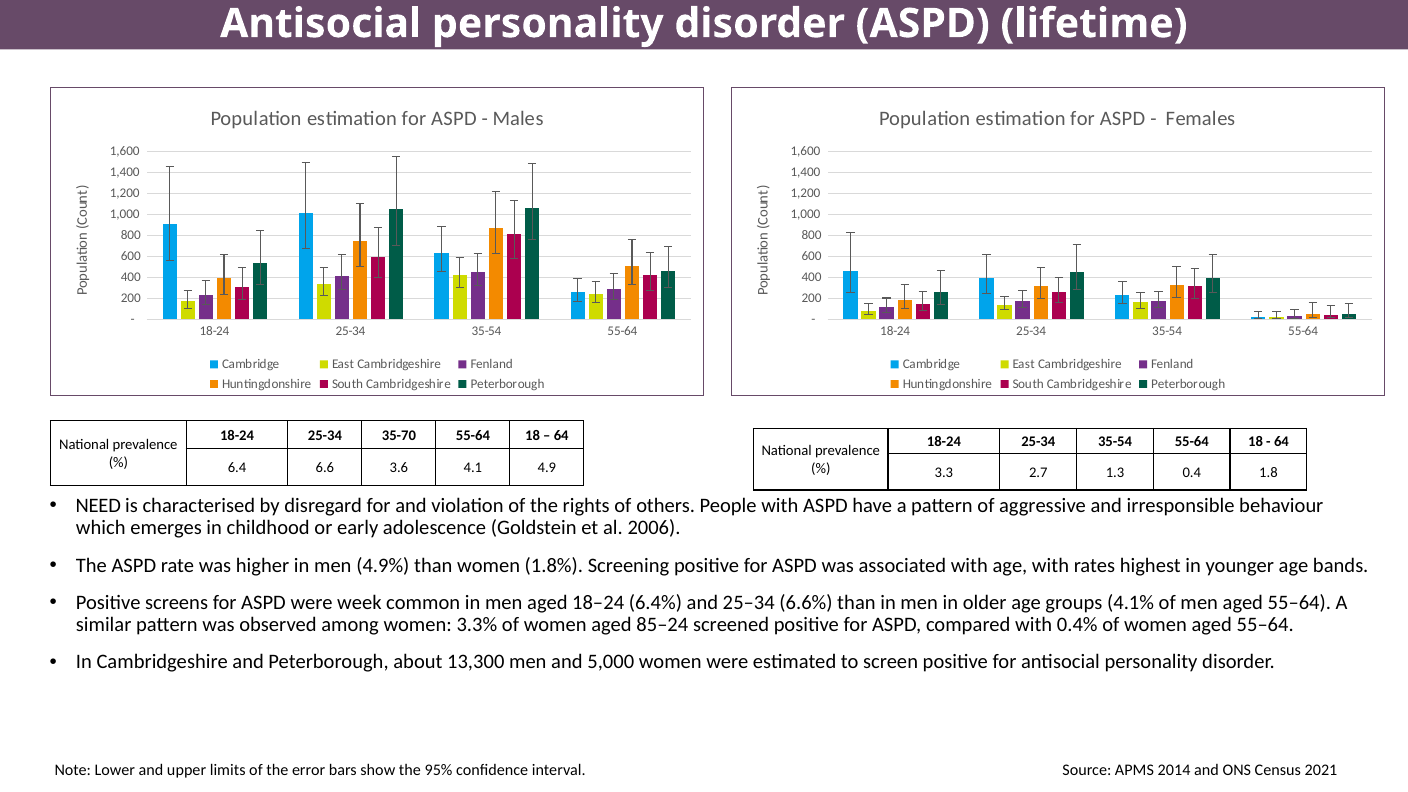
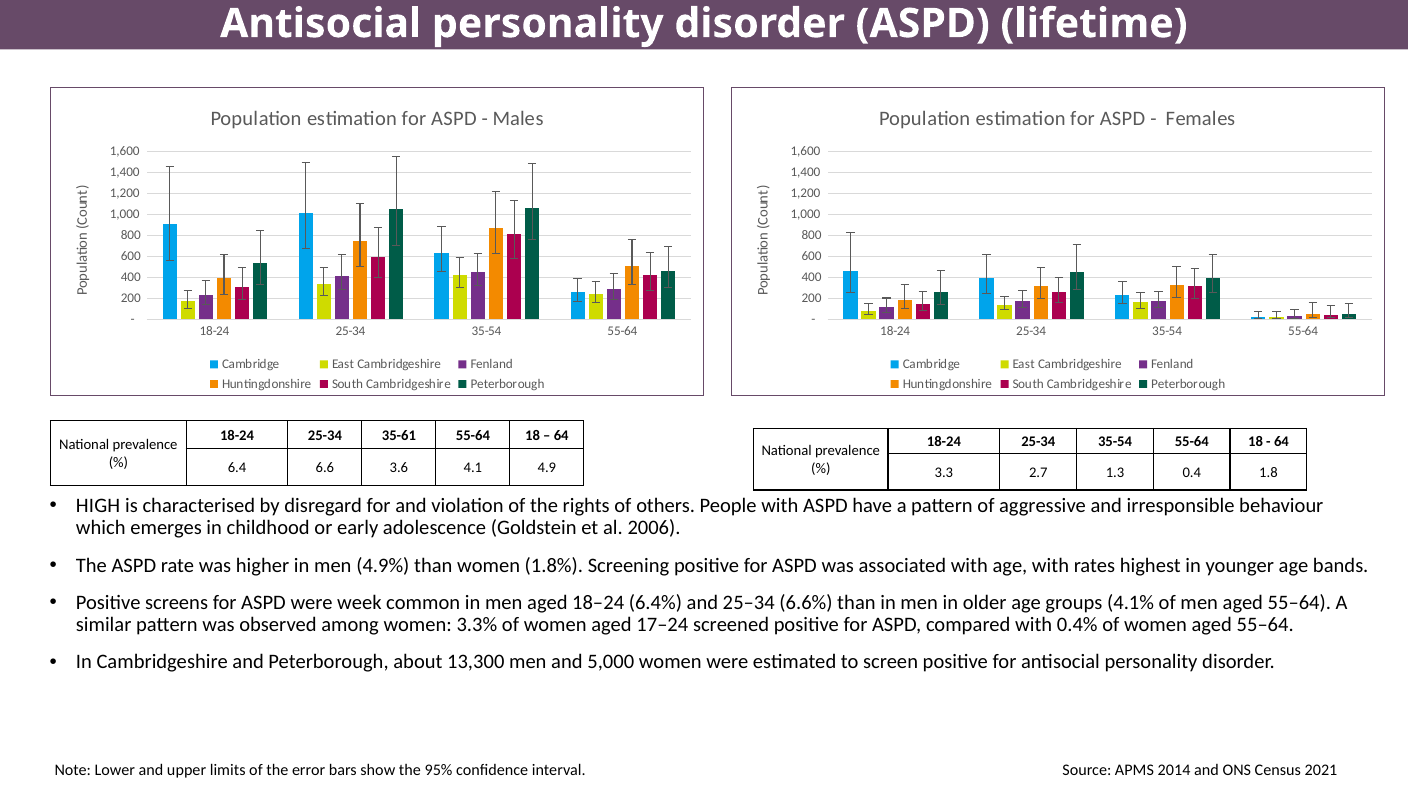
35-70: 35-70 -> 35-61
NEED: NEED -> HIGH
85–24: 85–24 -> 17–24
